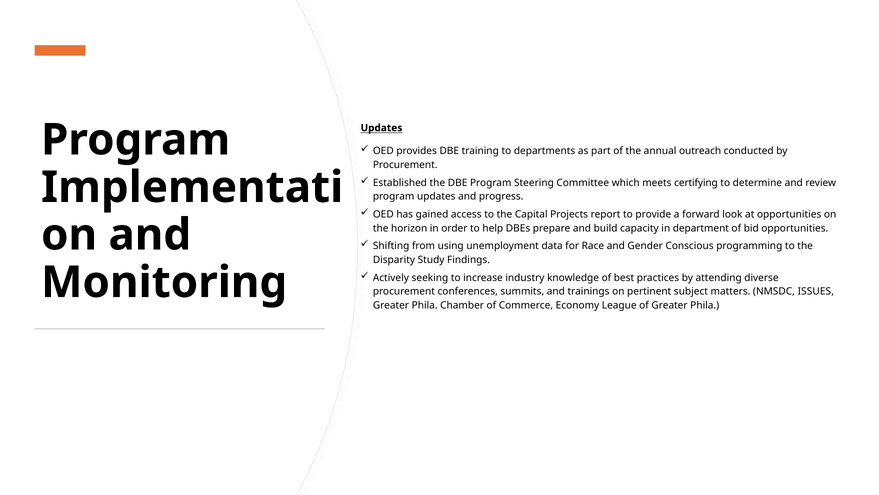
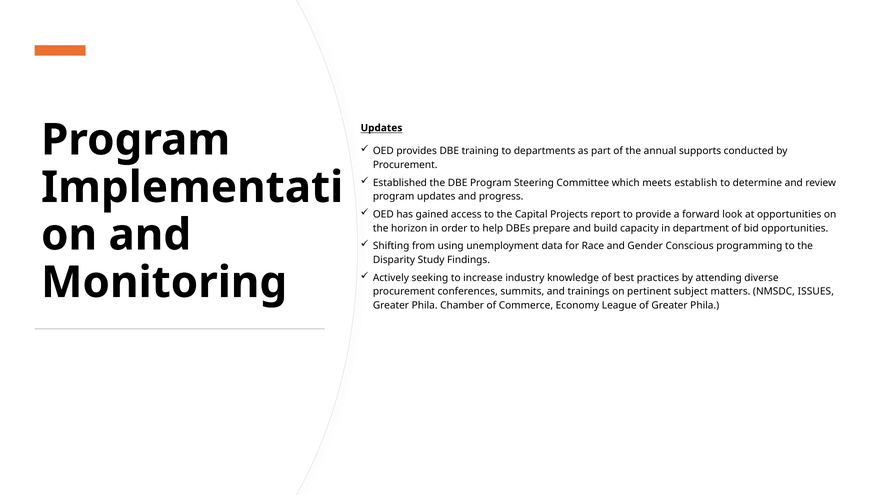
outreach: outreach -> supports
certifying: certifying -> establish
